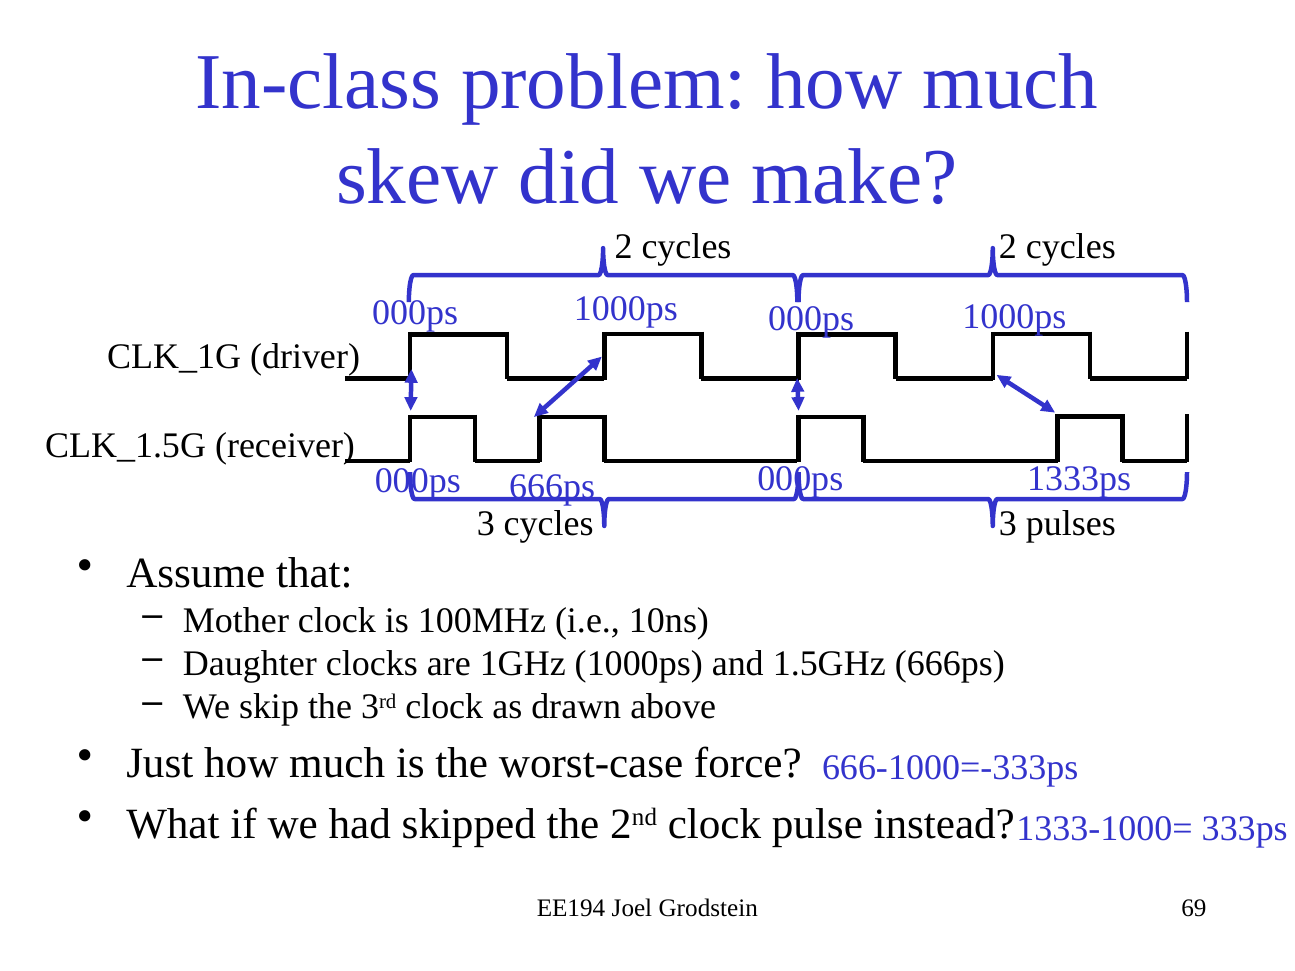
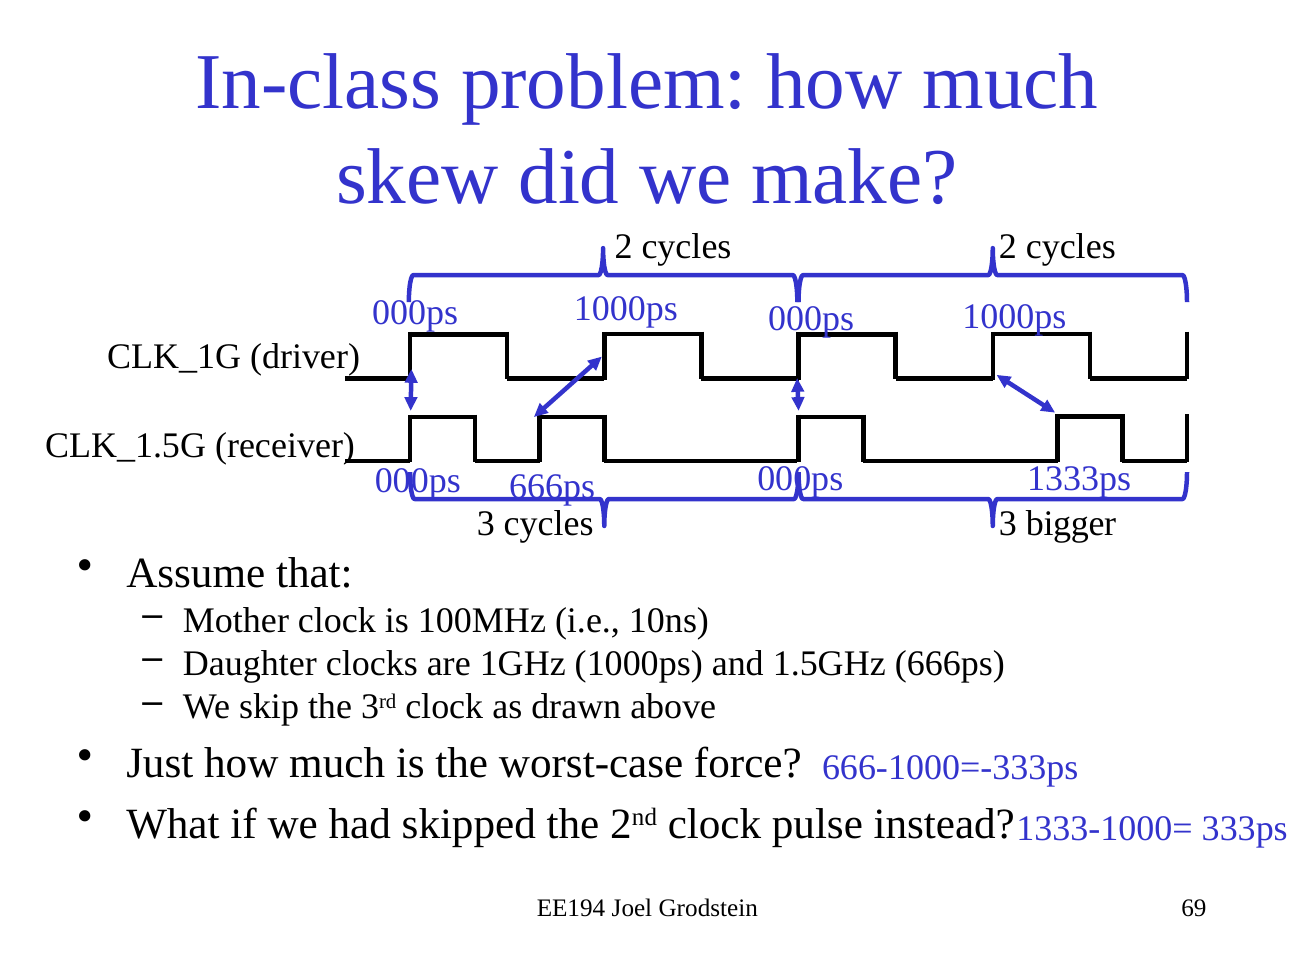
pulses: pulses -> bigger
